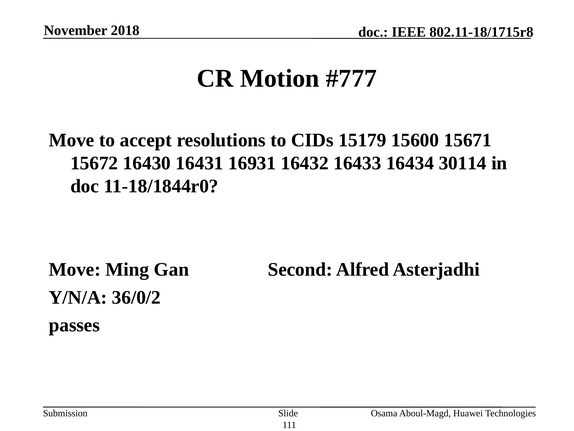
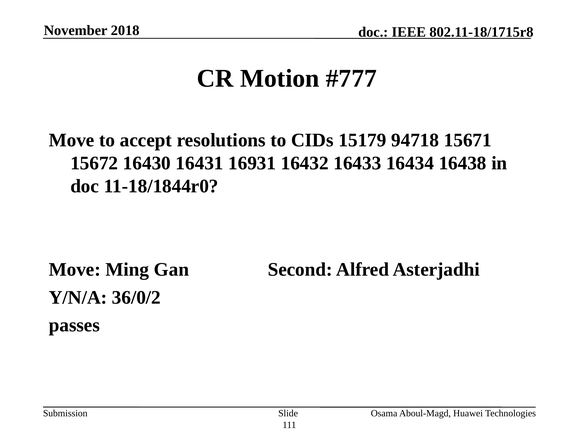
15600: 15600 -> 94718
30114: 30114 -> 16438
